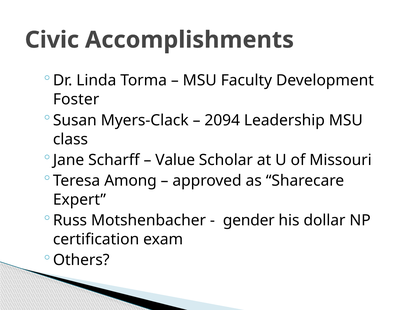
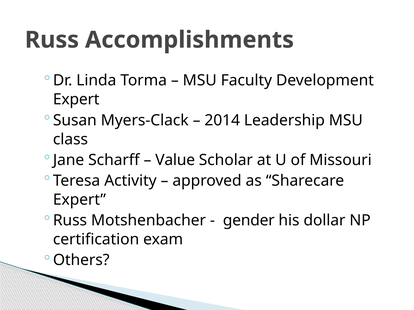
Civic at (52, 40): Civic -> Russ
Foster at (76, 100): Foster -> Expert
2094: 2094 -> 2014
Among: Among -> Activity
